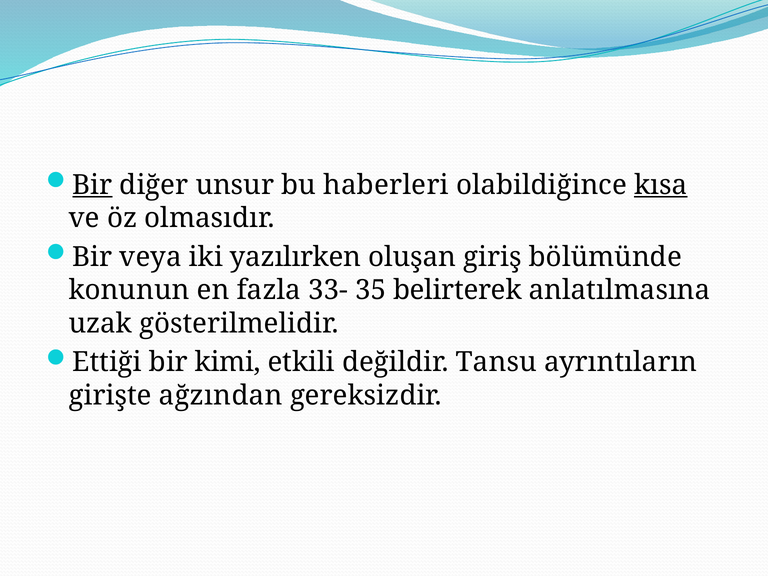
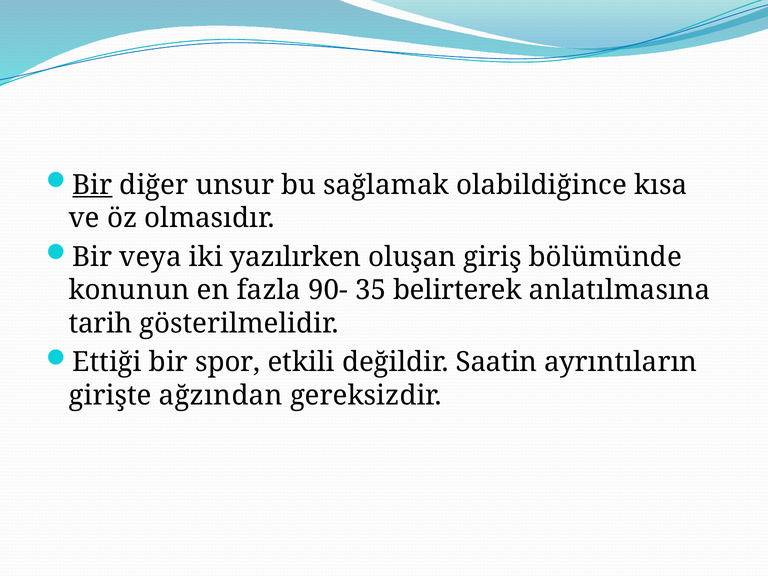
haberleri: haberleri -> sağlamak
kısa underline: present -> none
33-: 33- -> 90-
uzak: uzak -> tarih
kimi: kimi -> spor
Tansu: Tansu -> Saatin
